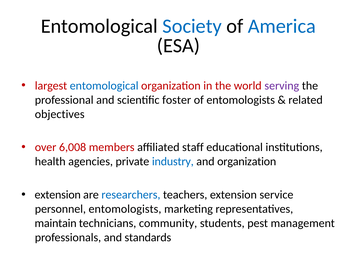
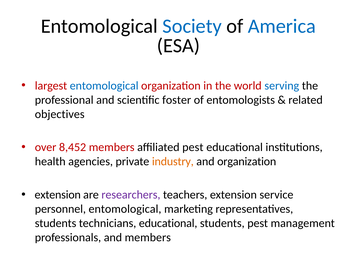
serving colour: purple -> blue
6,008: 6,008 -> 8,452
affiliated staff: staff -> pest
industry colour: blue -> orange
researchers colour: blue -> purple
personnel entomologists: entomologists -> entomological
maintain at (56, 224): maintain -> students
technicians community: community -> educational
and standards: standards -> members
